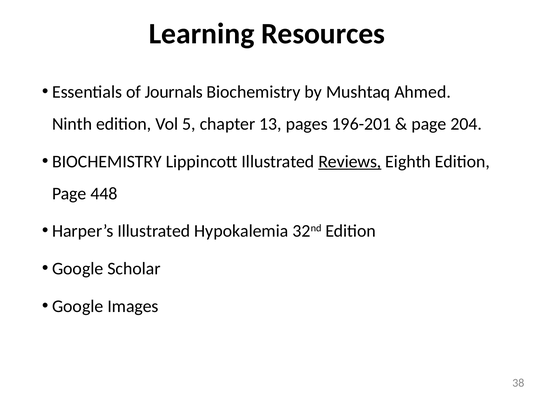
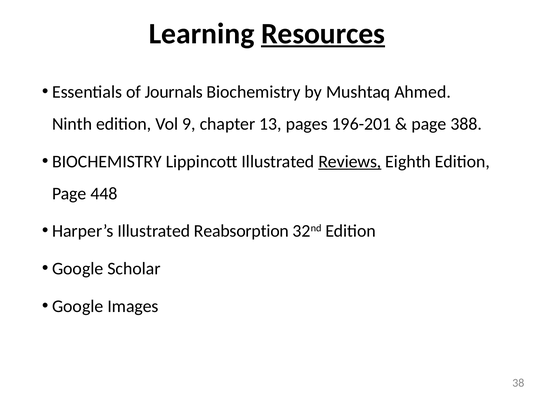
Resources underline: none -> present
5: 5 -> 9
204: 204 -> 388
Hypokalemia: Hypokalemia -> Reabsorption
